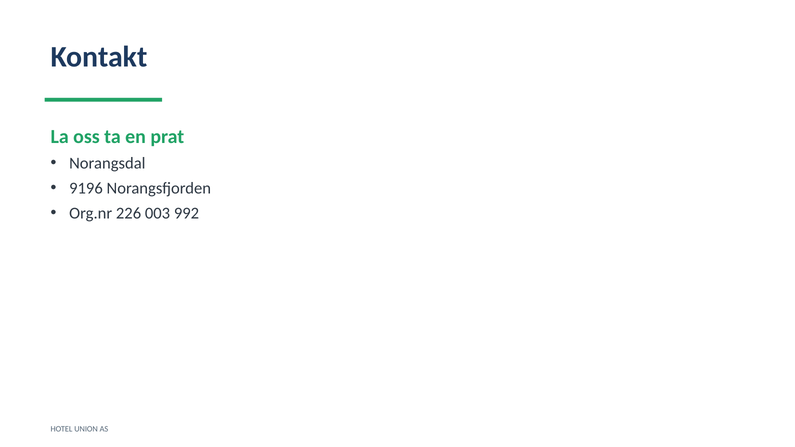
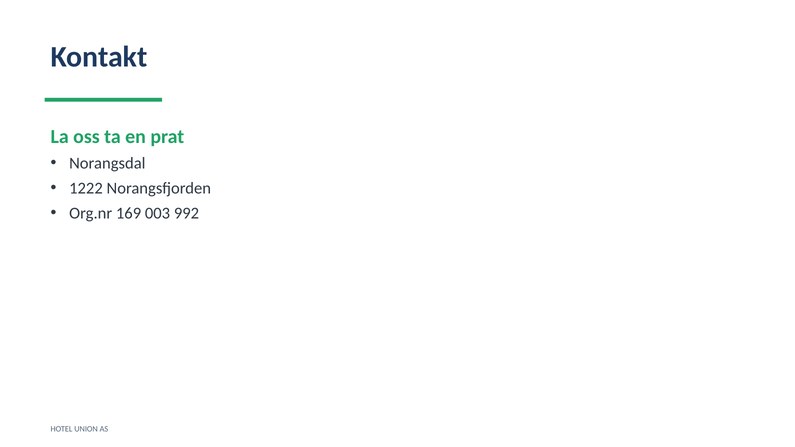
9196: 9196 -> 1222
226: 226 -> 169
